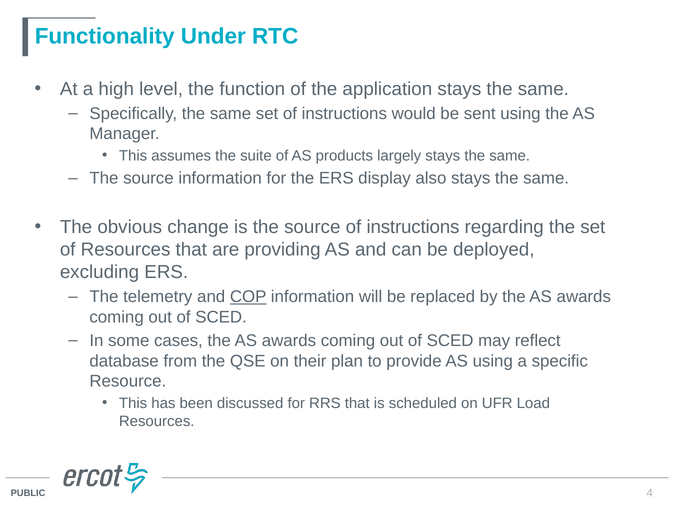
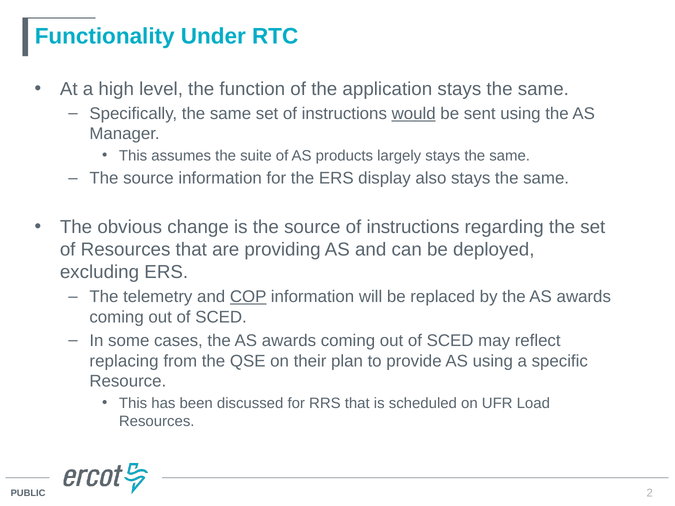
would underline: none -> present
database: database -> replacing
4: 4 -> 2
